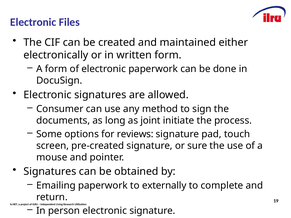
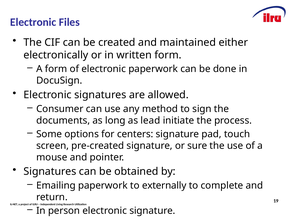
joint: joint -> lead
reviews: reviews -> centers
